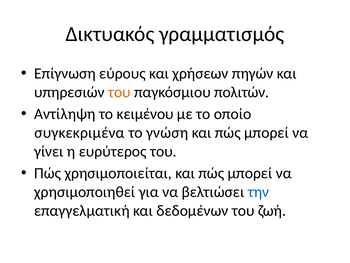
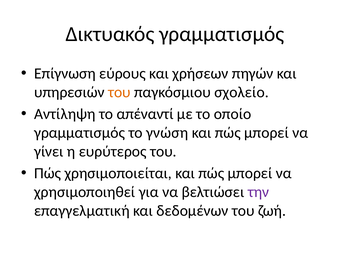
πολιτών: πολιτών -> σχολείο
κειμένου: κειμένου -> απέναντί
συγκεκριμένα at (79, 133): συγκεκριμένα -> γραμματισμός
την colour: blue -> purple
